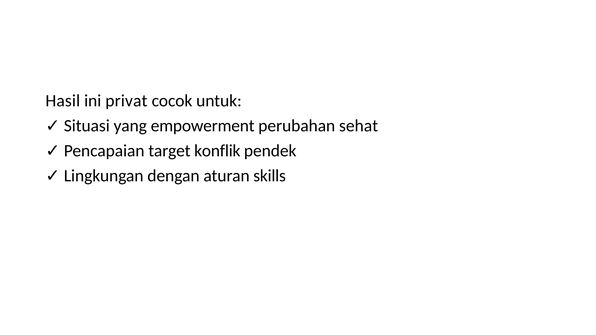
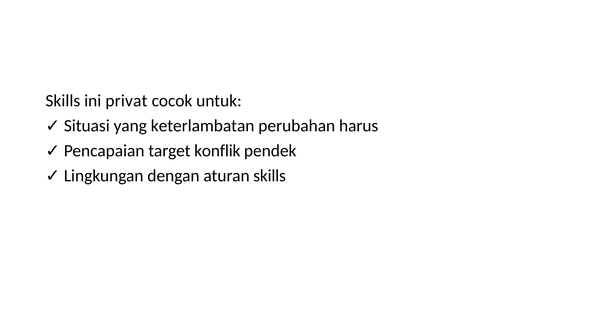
Hasil at (63, 101): Hasil -> Skills
empowerment: empowerment -> keterlambatan
sehat: sehat -> harus
